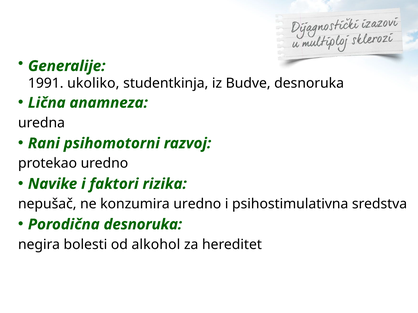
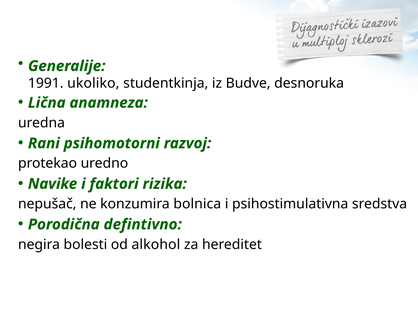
konzumira uredno: uredno -> bolnica
Porodična desnoruka: desnoruka -> defintivno
